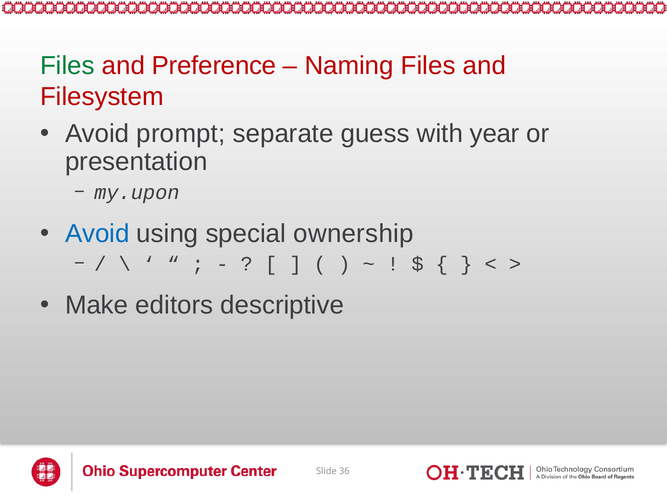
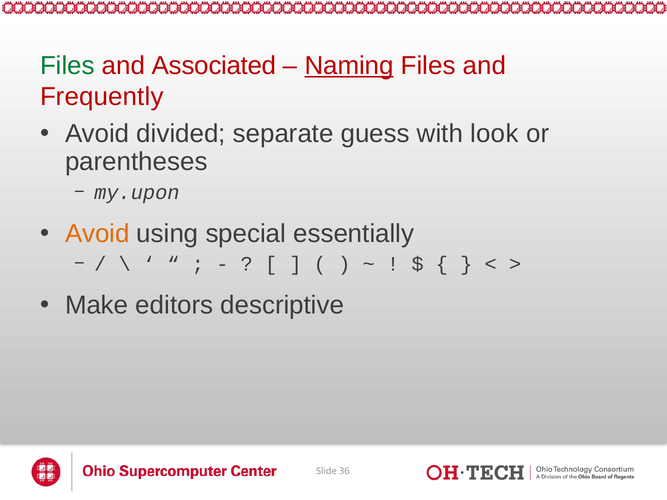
Preference: Preference -> Associated
Naming underline: none -> present
Filesystem: Filesystem -> Frequently
prompt: prompt -> divided
year: year -> look
presentation: presentation -> parentheses
Avoid at (97, 234) colour: blue -> orange
ownership: ownership -> essentially
